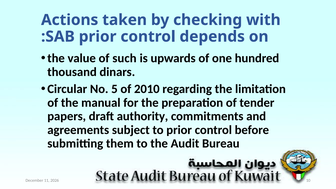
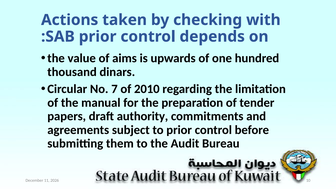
such: such -> aims
5: 5 -> 7
